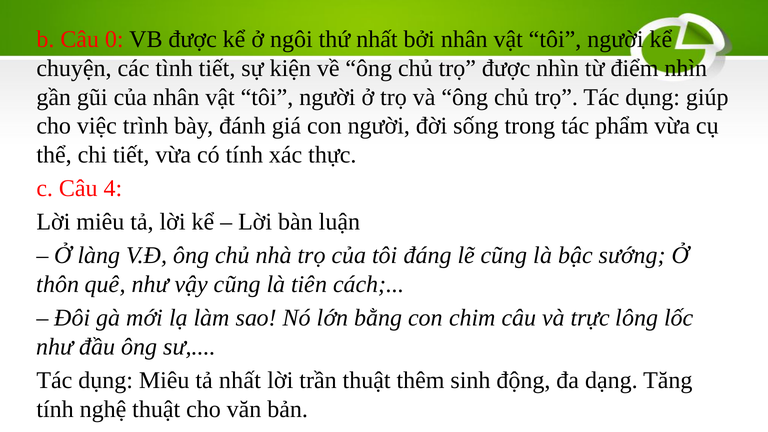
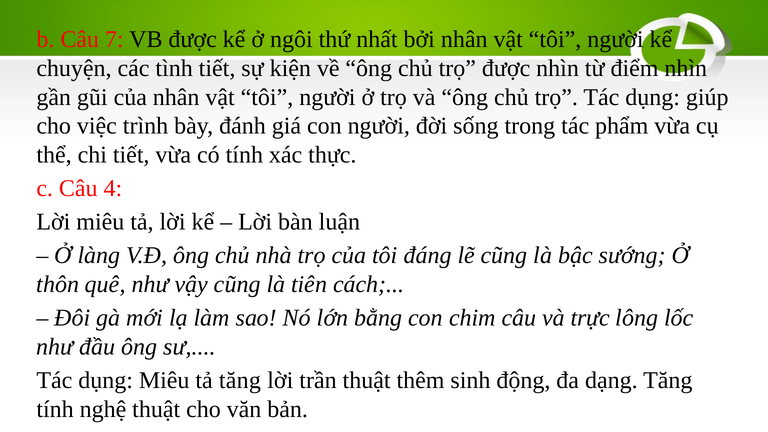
0: 0 -> 7
tả nhất: nhất -> tăng
